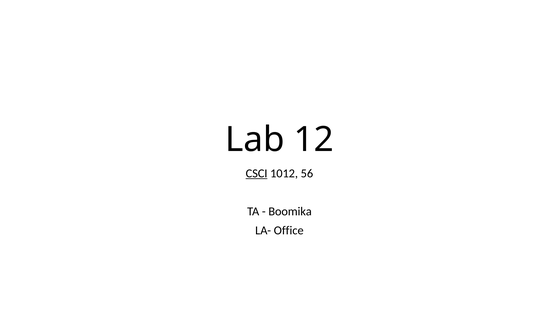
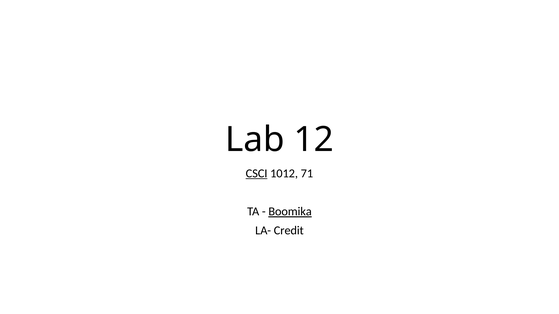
56: 56 -> 71
Boomika underline: none -> present
Office: Office -> Credit
